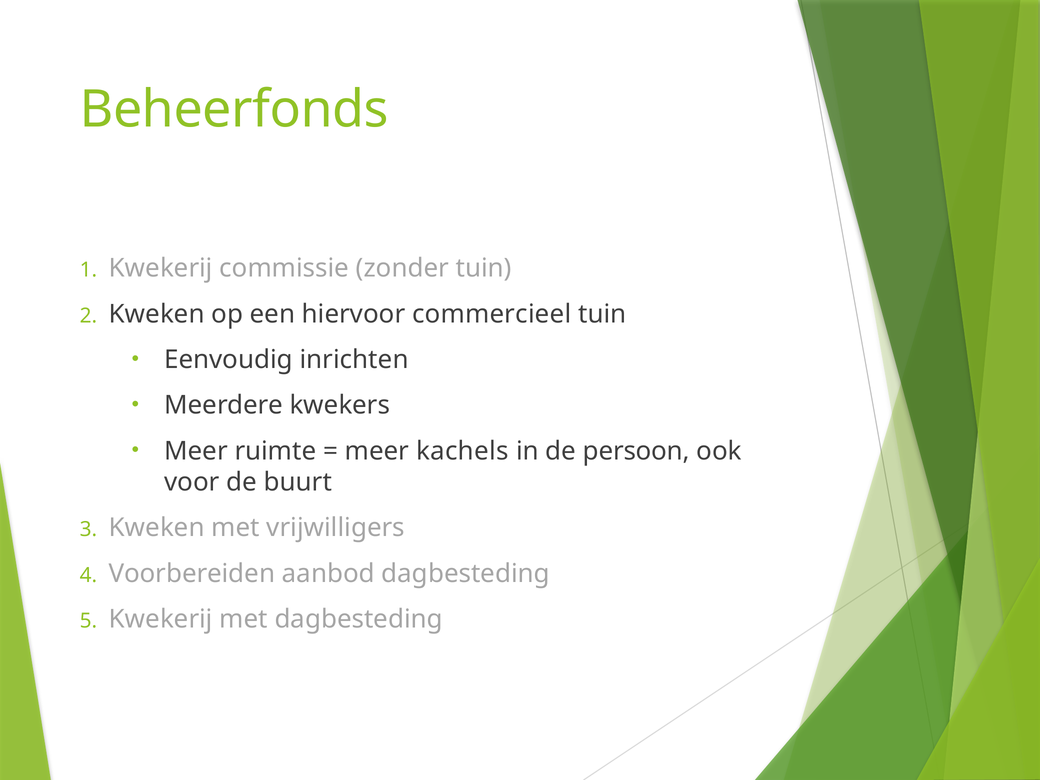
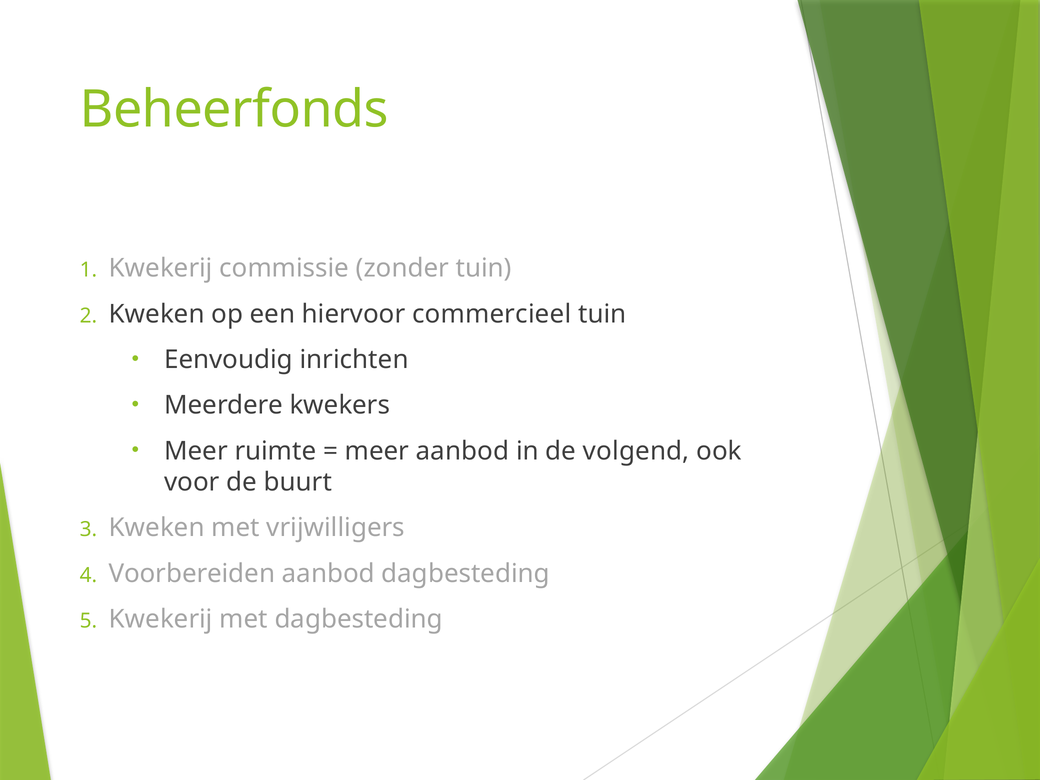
meer kachels: kachels -> aanbod
persoon: persoon -> volgend
